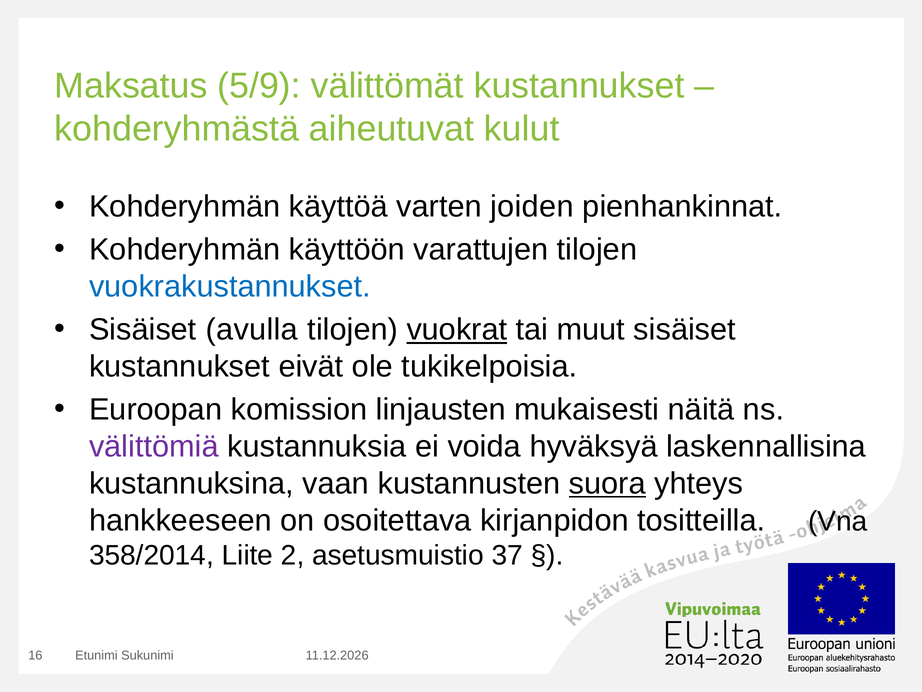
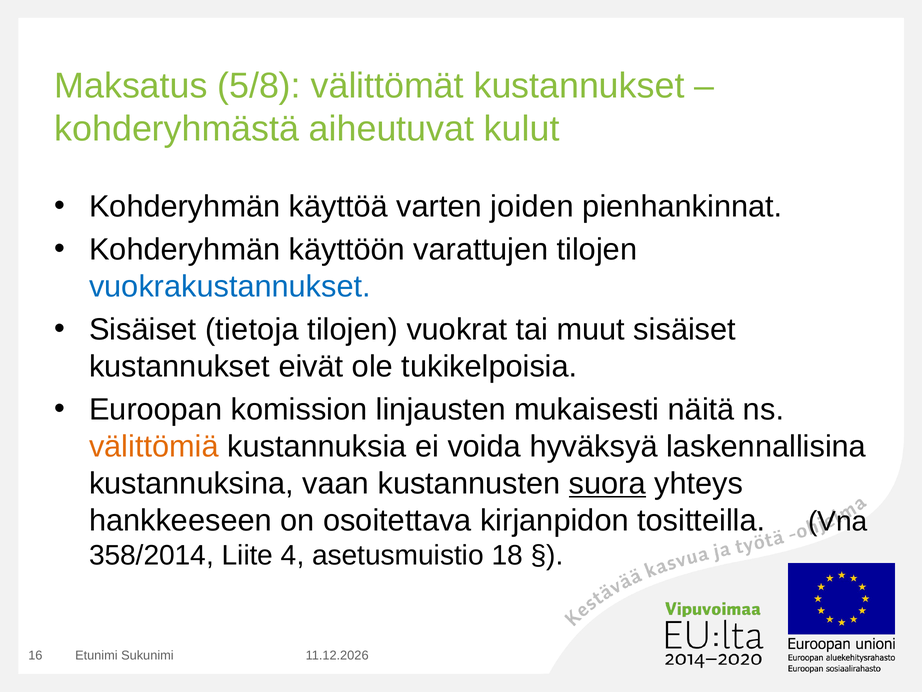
5/9: 5/9 -> 5/8
avulla: avulla -> tietoja
vuokrat underline: present -> none
välittömiä colour: purple -> orange
2: 2 -> 4
37: 37 -> 18
